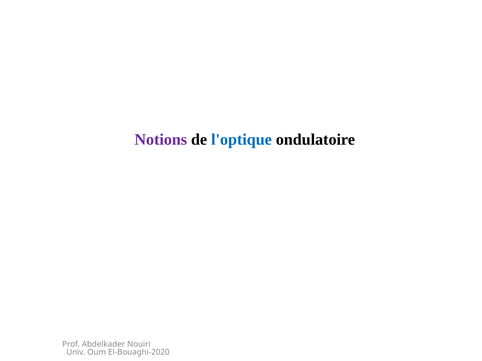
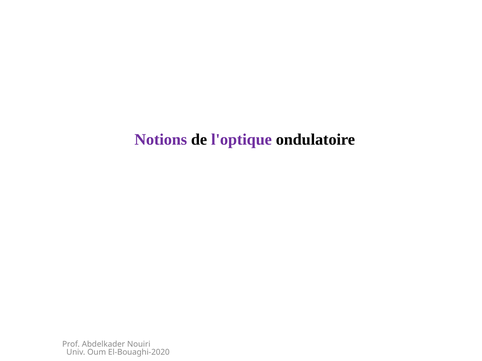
l'optique colour: blue -> purple
